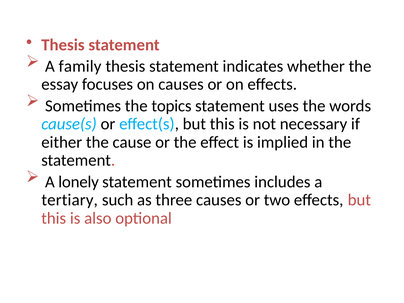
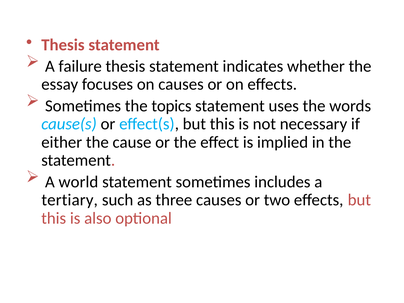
family: family -> failure
lonely: lonely -> world
